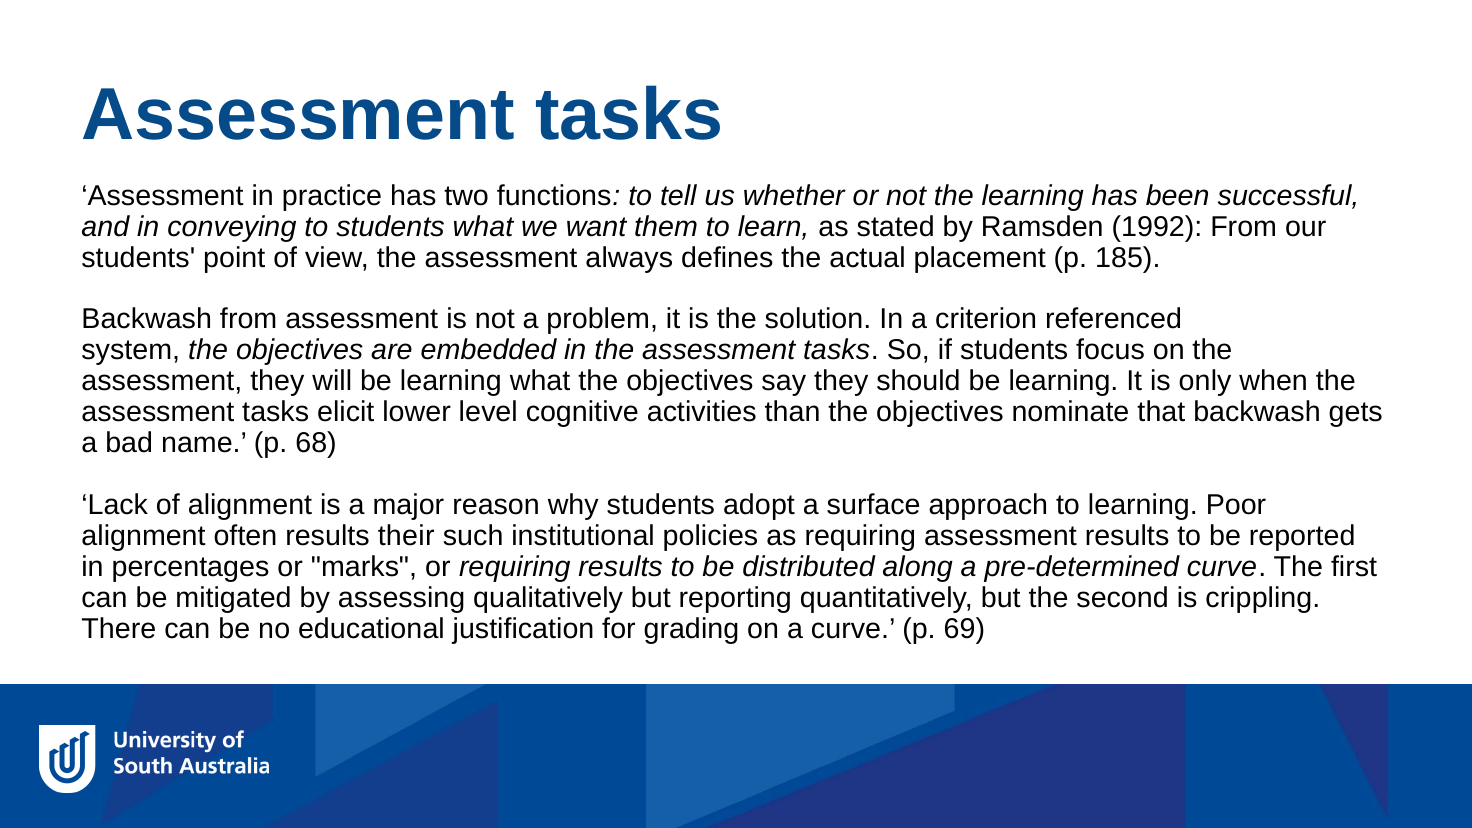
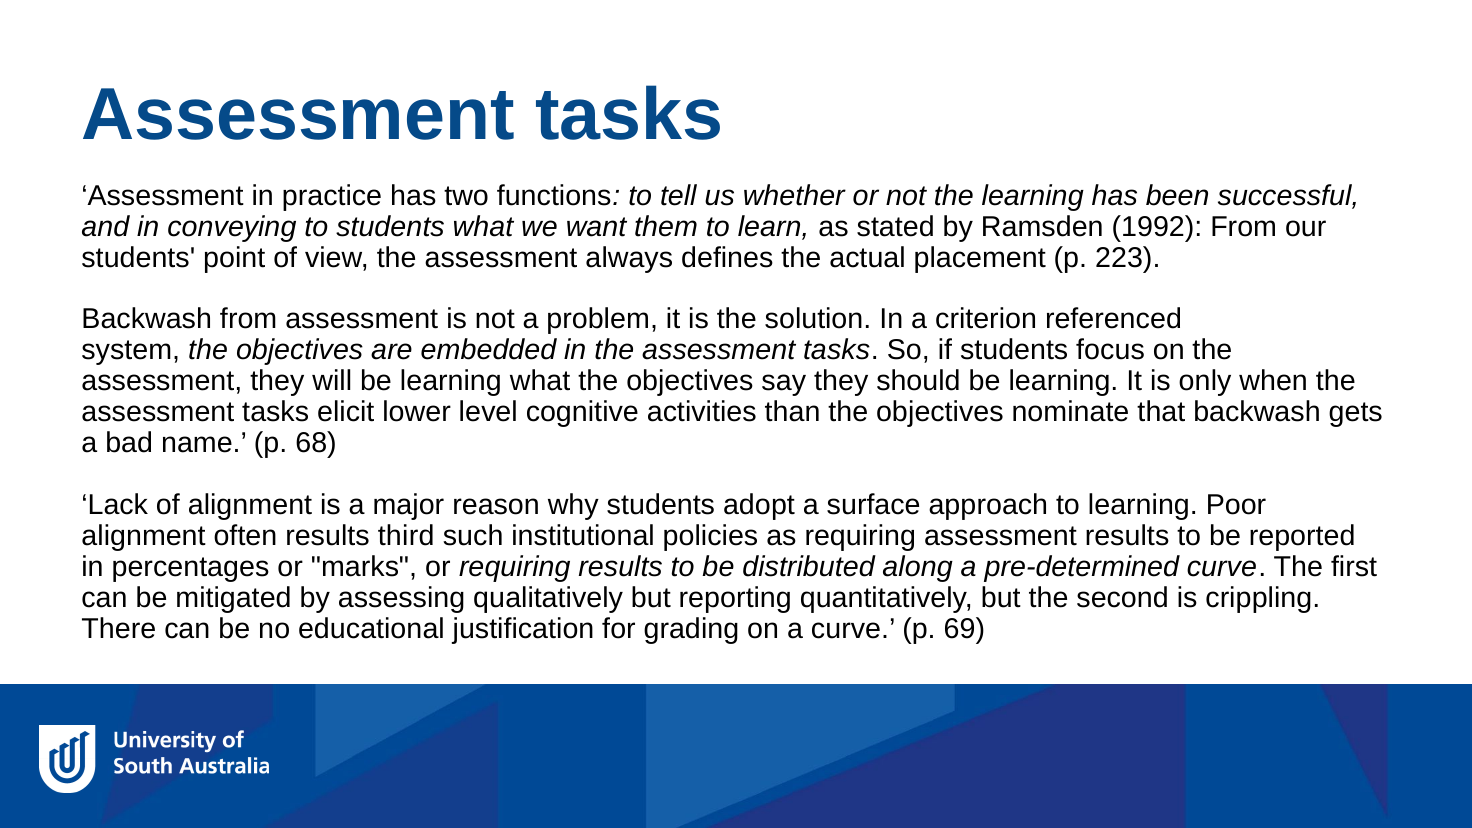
185: 185 -> 223
their: their -> third
